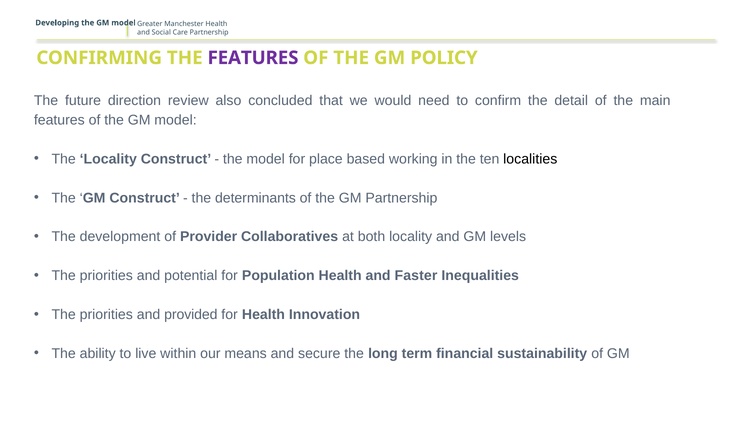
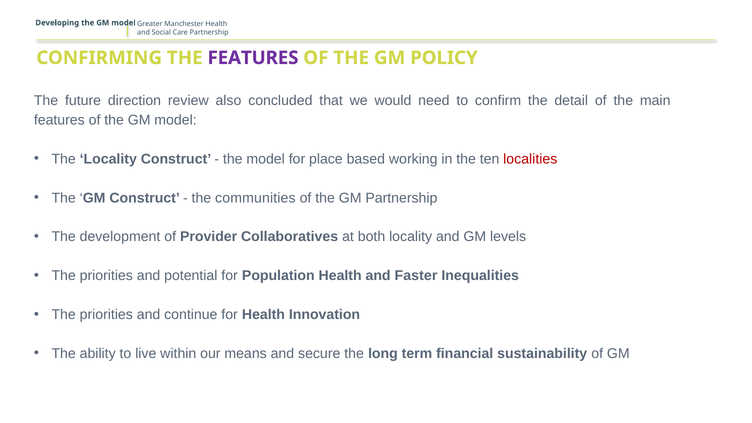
localities colour: black -> red
determinants: determinants -> communities
provided: provided -> continue
